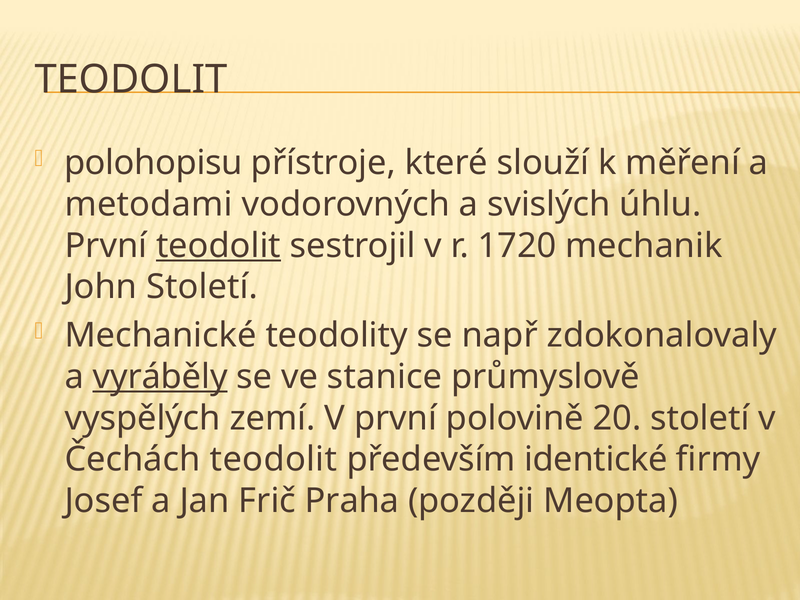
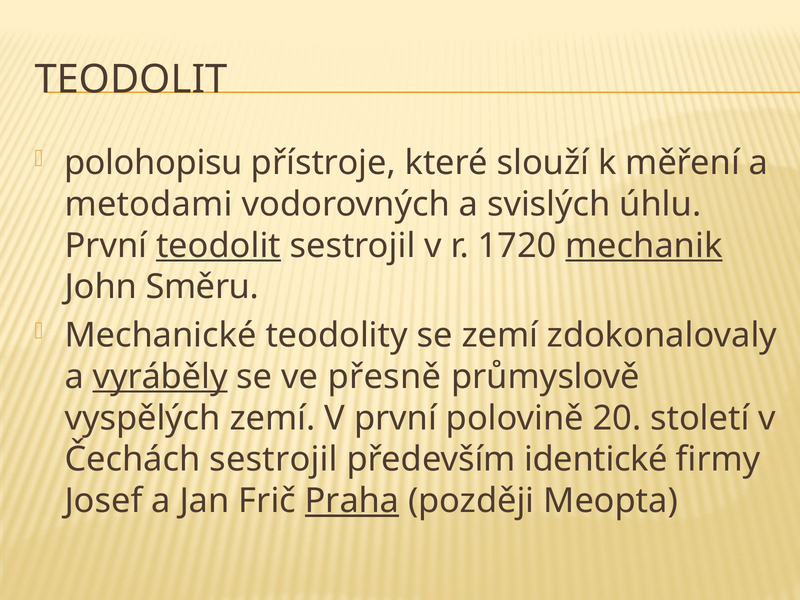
mechanik underline: none -> present
John Století: Století -> Směru
se např: např -> zemí
stanice: stanice -> přesně
Čechách teodolit: teodolit -> sestrojil
Praha underline: none -> present
